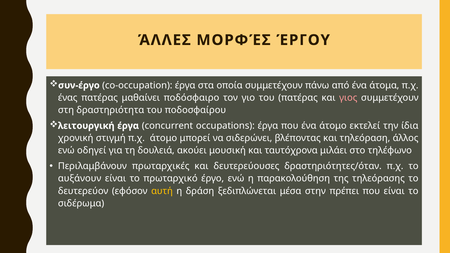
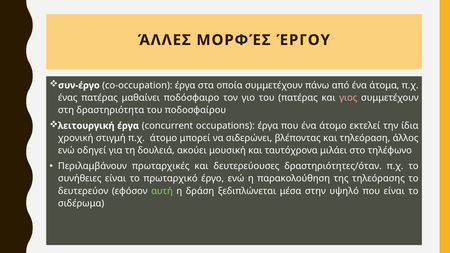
αυξάνουν: αυξάνουν -> συνήθειες
αυτή colour: yellow -> light green
πρέπει: πρέπει -> υψηλό
